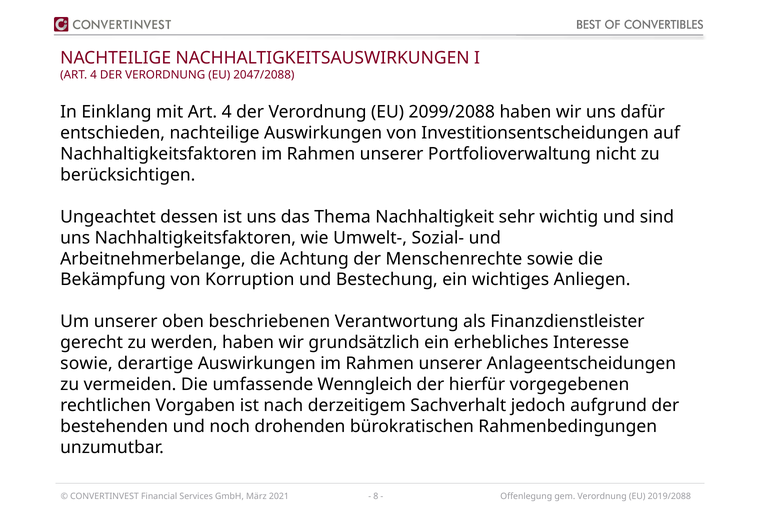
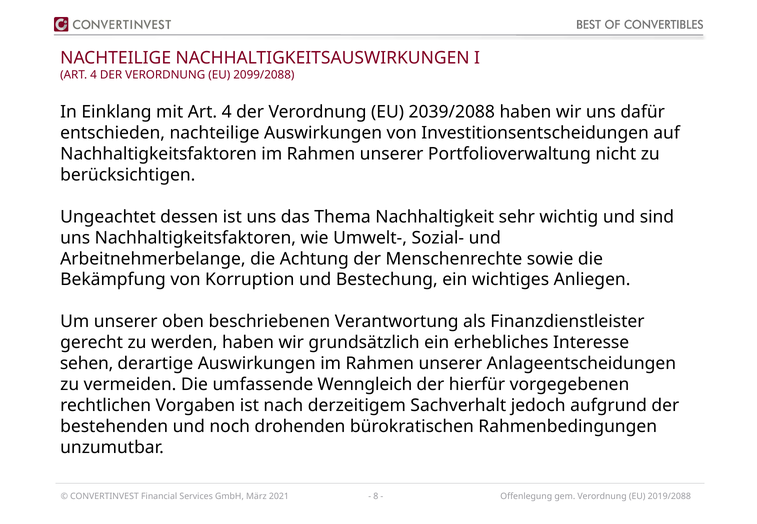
2047/2088: 2047/2088 -> 2099/2088
2099/2088: 2099/2088 -> 2039/2088
sowie at (86, 364): sowie -> sehen
